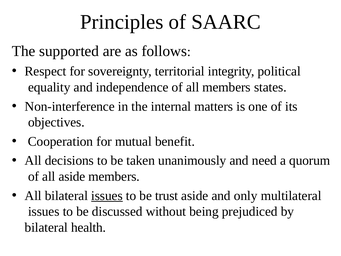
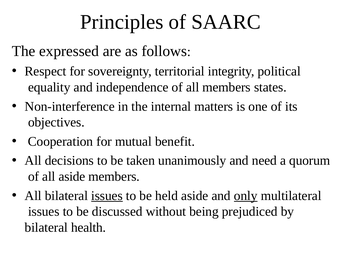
supported: supported -> expressed
trust: trust -> held
only underline: none -> present
